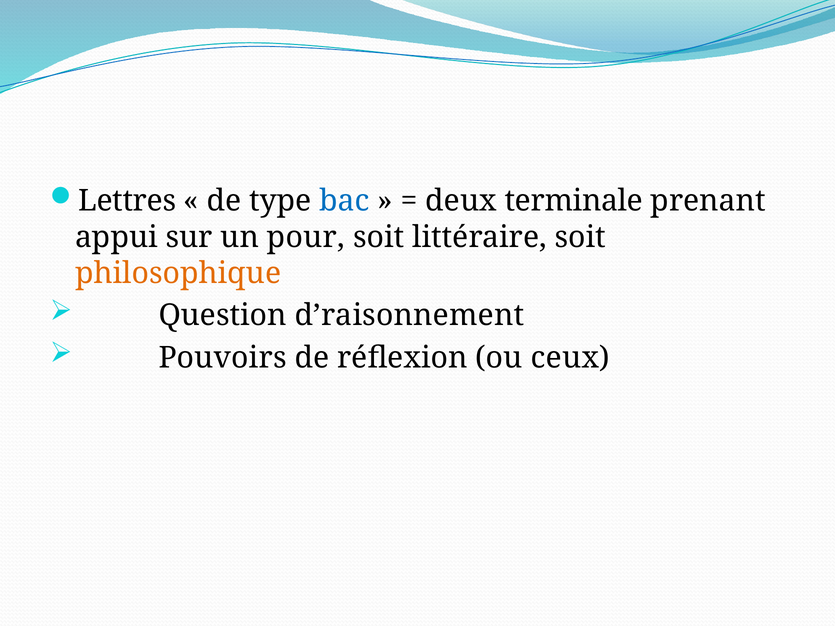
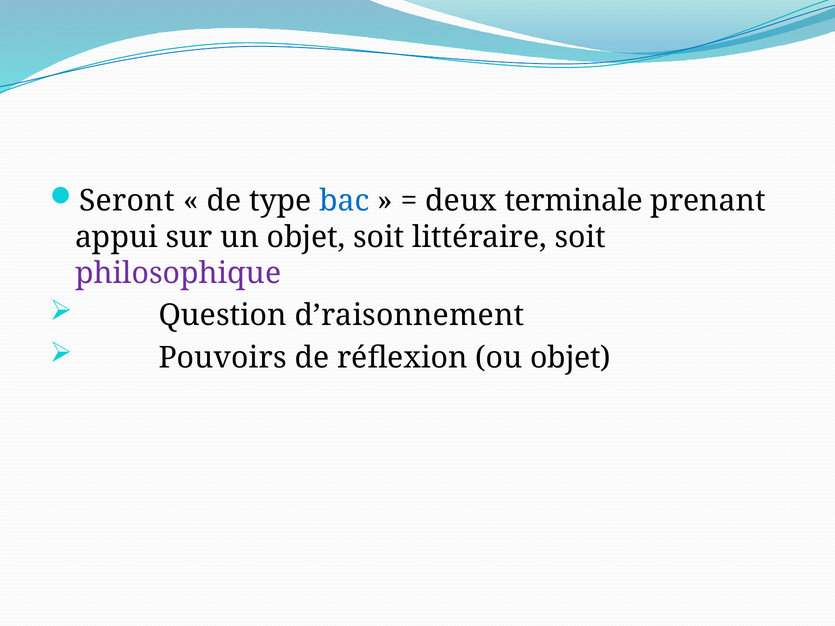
Lettres: Lettres -> Seront
un pour: pour -> objet
philosophique colour: orange -> purple
ou ceux: ceux -> objet
